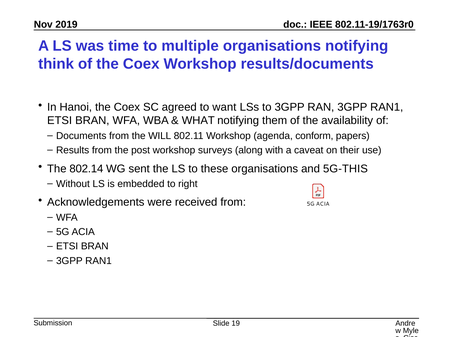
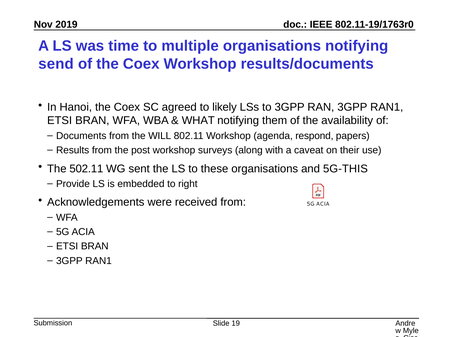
think: think -> send
want: want -> likely
conform: conform -> respond
802.14: 802.14 -> 502.11
Without: Without -> Provide
